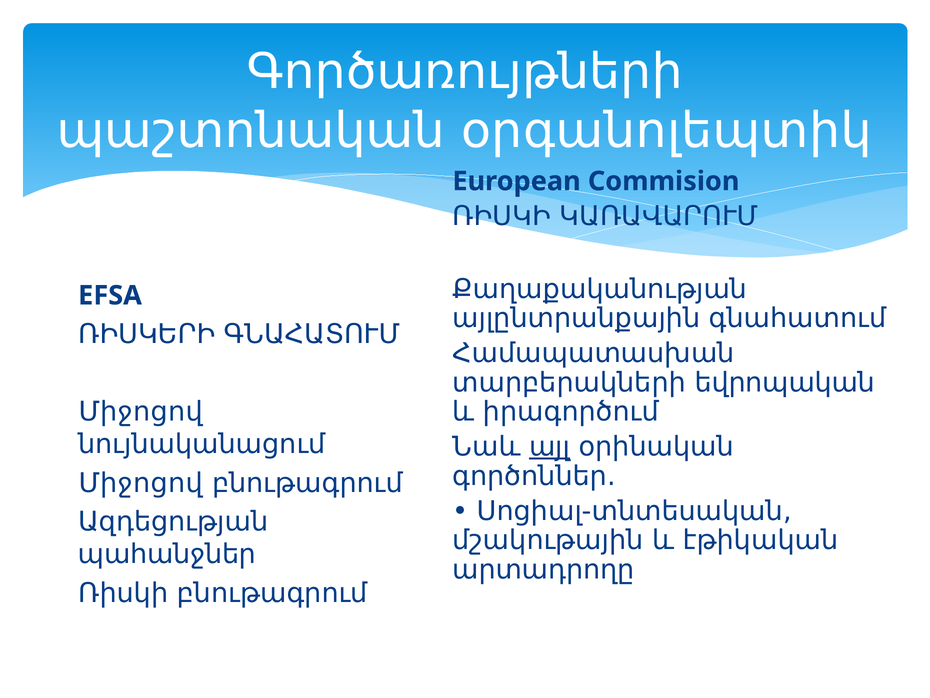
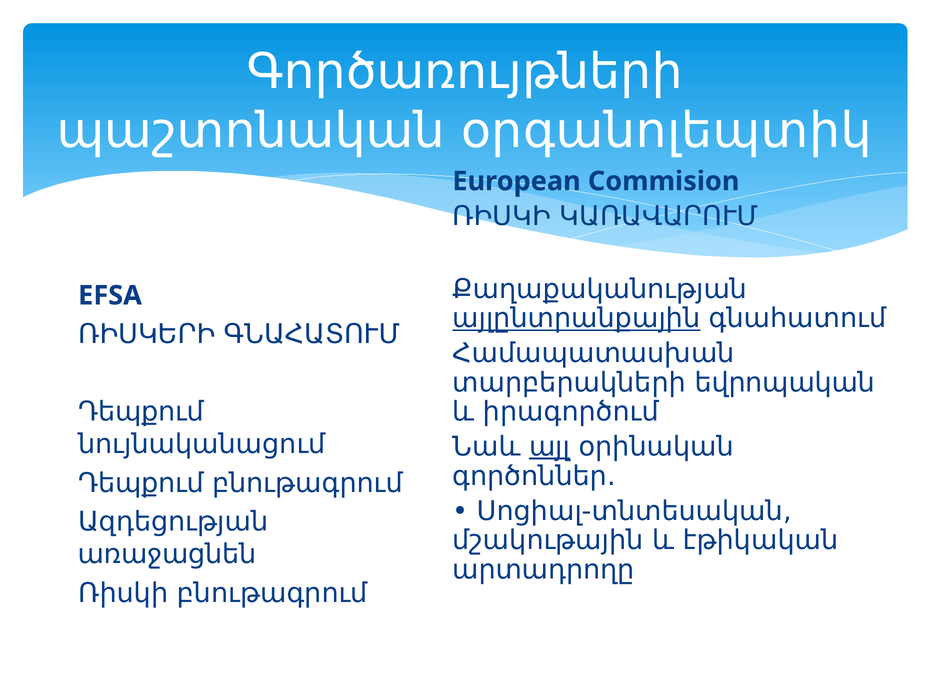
այլընտրանքային underline: none -> present
Միջոցով at (141, 412): Միջոցով -> Դեպքում
Միջոցով at (141, 483): Միջոցով -> Դեպքում
պահանջներ: պահանջներ -> առաջացնեն
